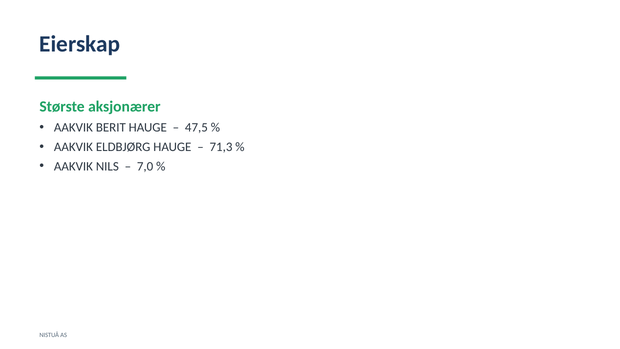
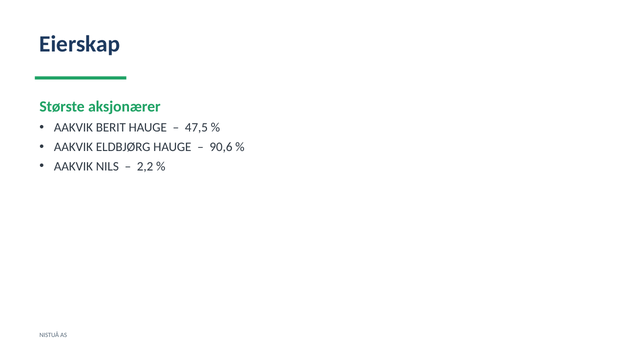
71,3: 71,3 -> 90,6
7,0: 7,0 -> 2,2
